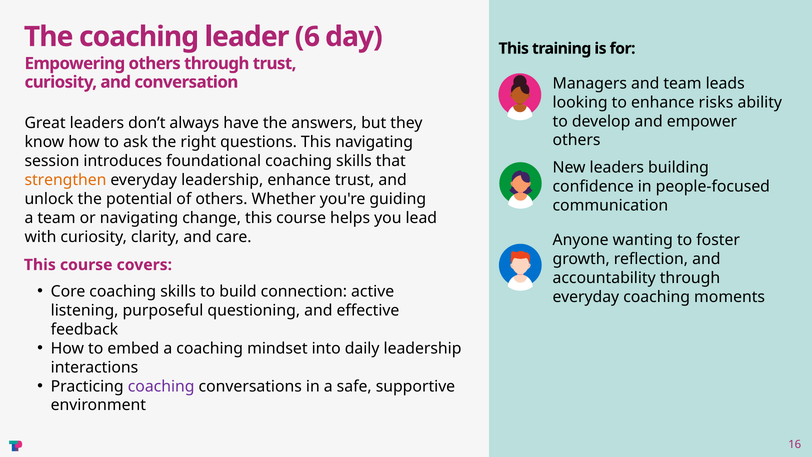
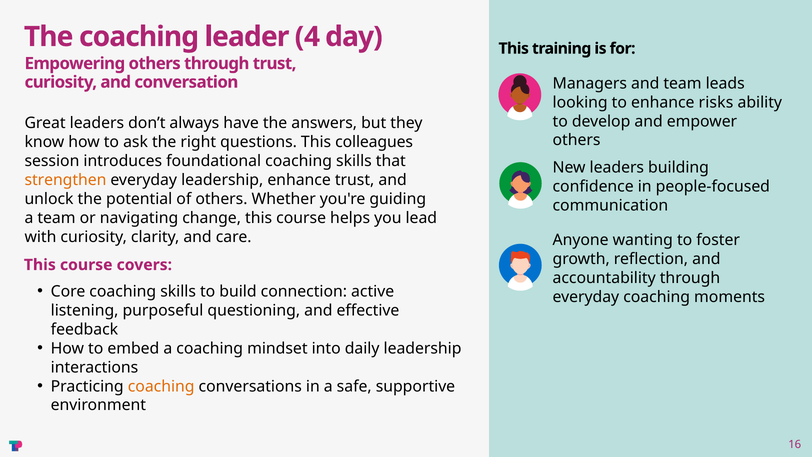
6: 6 -> 4
This navigating: navigating -> colleagues
coaching at (161, 386) colour: purple -> orange
